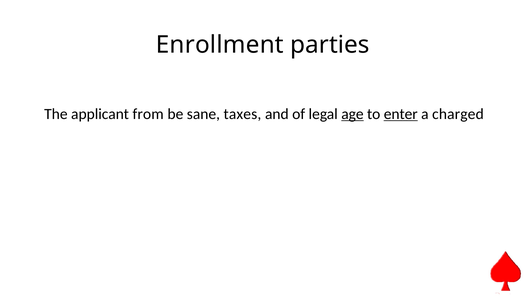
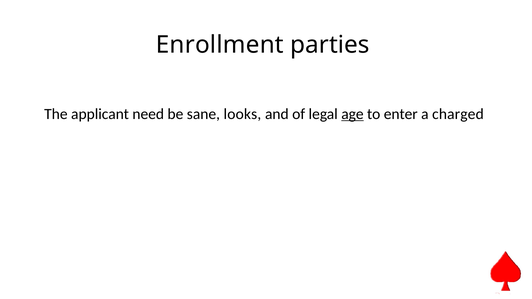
from: from -> need
taxes: taxes -> looks
enter underline: present -> none
